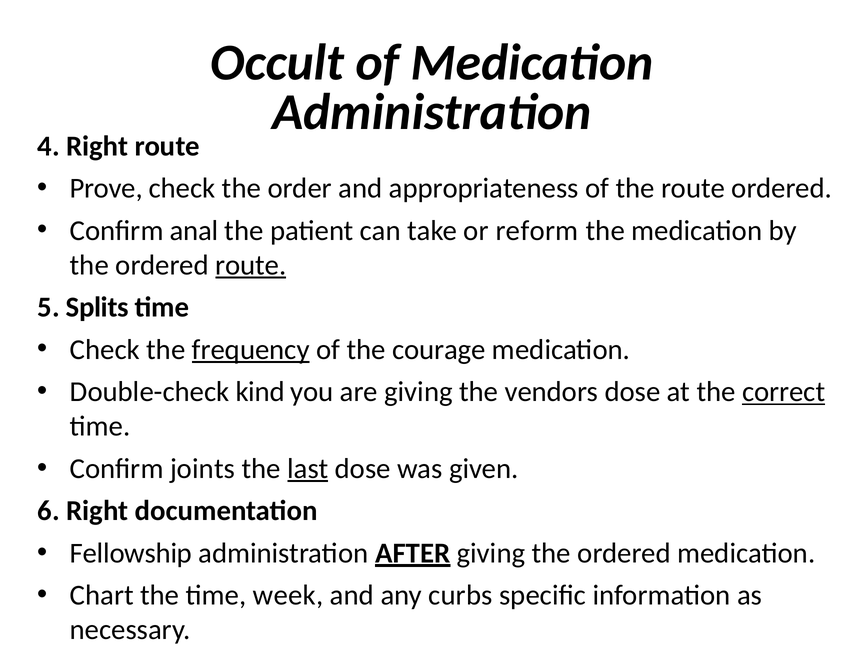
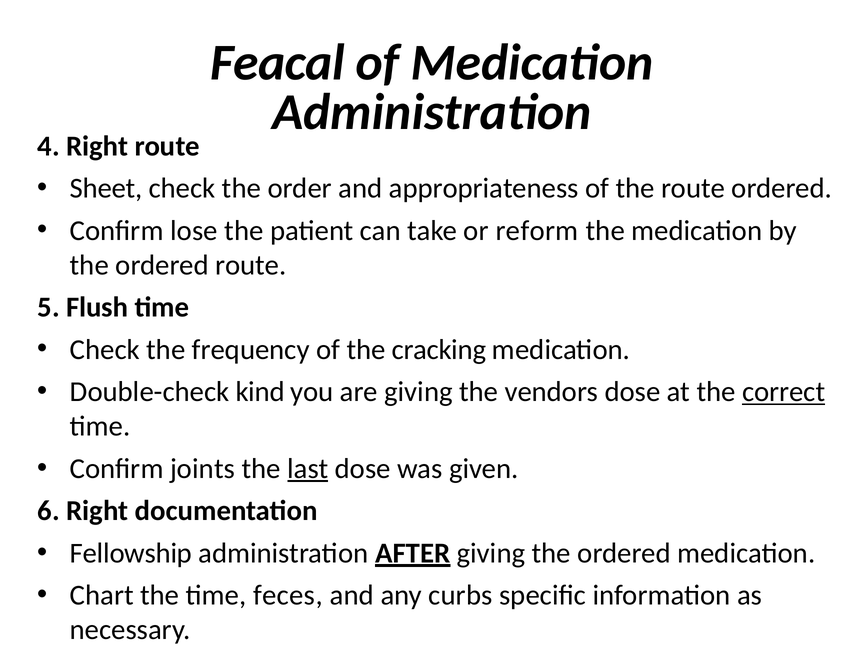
Occult: Occult -> Feacal
Prove: Prove -> Sheet
anal: anal -> lose
route at (251, 265) underline: present -> none
Splits: Splits -> Flush
frequency underline: present -> none
courage: courage -> cracking
week: week -> feces
